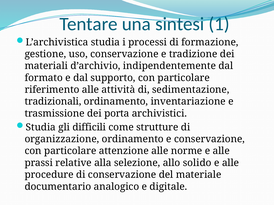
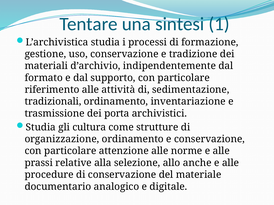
difficili: difficili -> cultura
solido: solido -> anche
